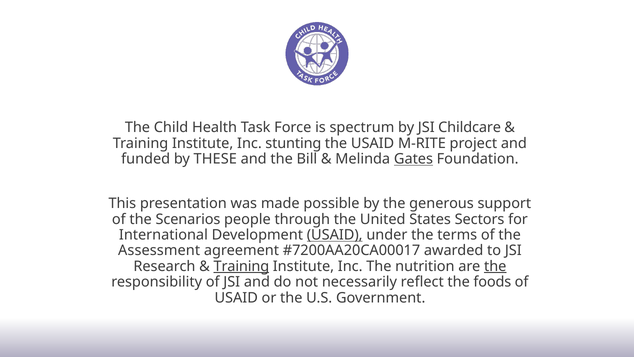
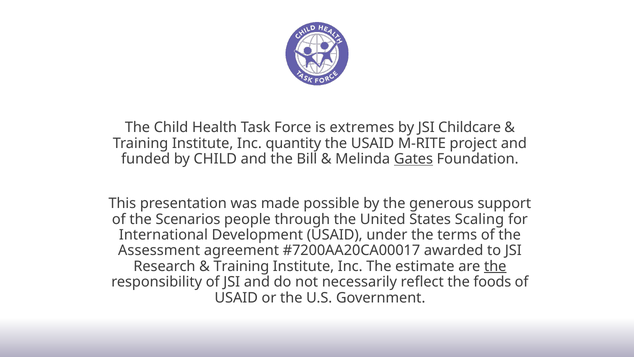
spectrum: spectrum -> extremes
stunting: stunting -> quantity
by THESE: THESE -> CHILD
Sectors: Sectors -> Scaling
USAID at (335, 235) underline: present -> none
Training at (241, 266) underline: present -> none
nutrition: nutrition -> estimate
